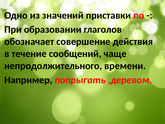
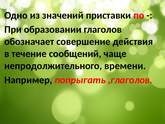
,деревом: ,деревом -> ,глаголов
